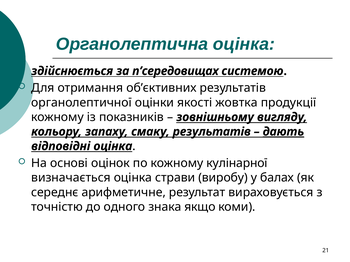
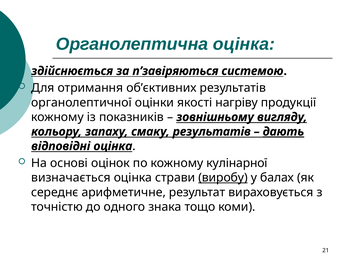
п’середовищах: п’середовищах -> п’завіряються
жовтка: жовтка -> нагріву
виробу underline: none -> present
якщо: якщо -> тощо
